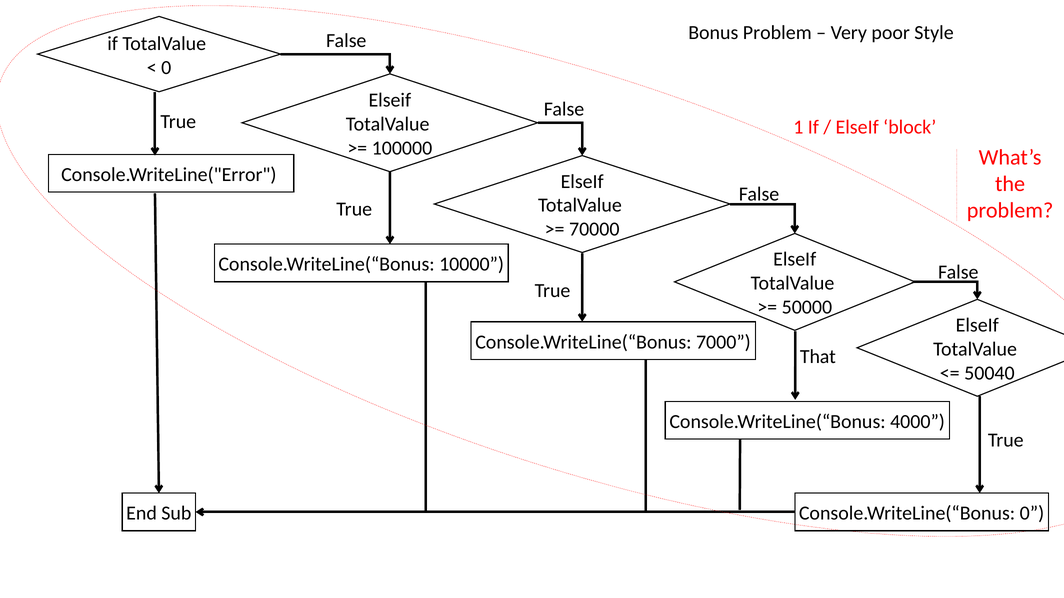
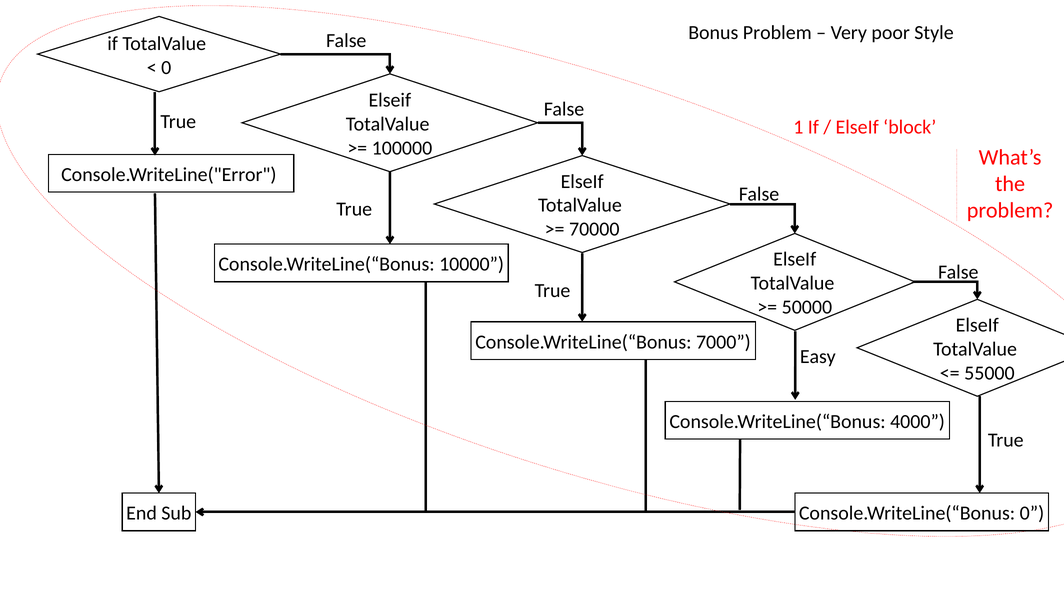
That: That -> Easy
50040: 50040 -> 55000
